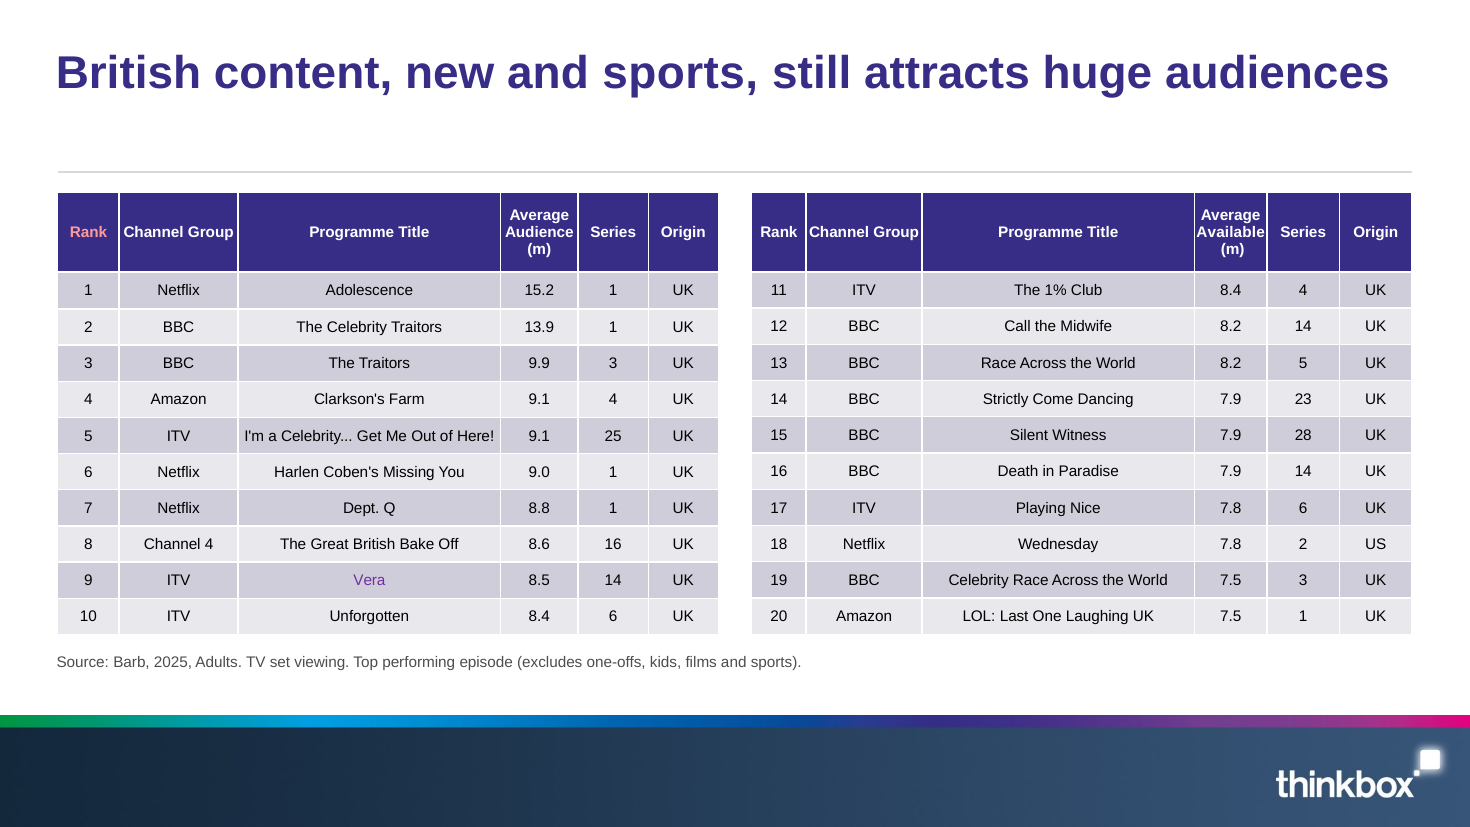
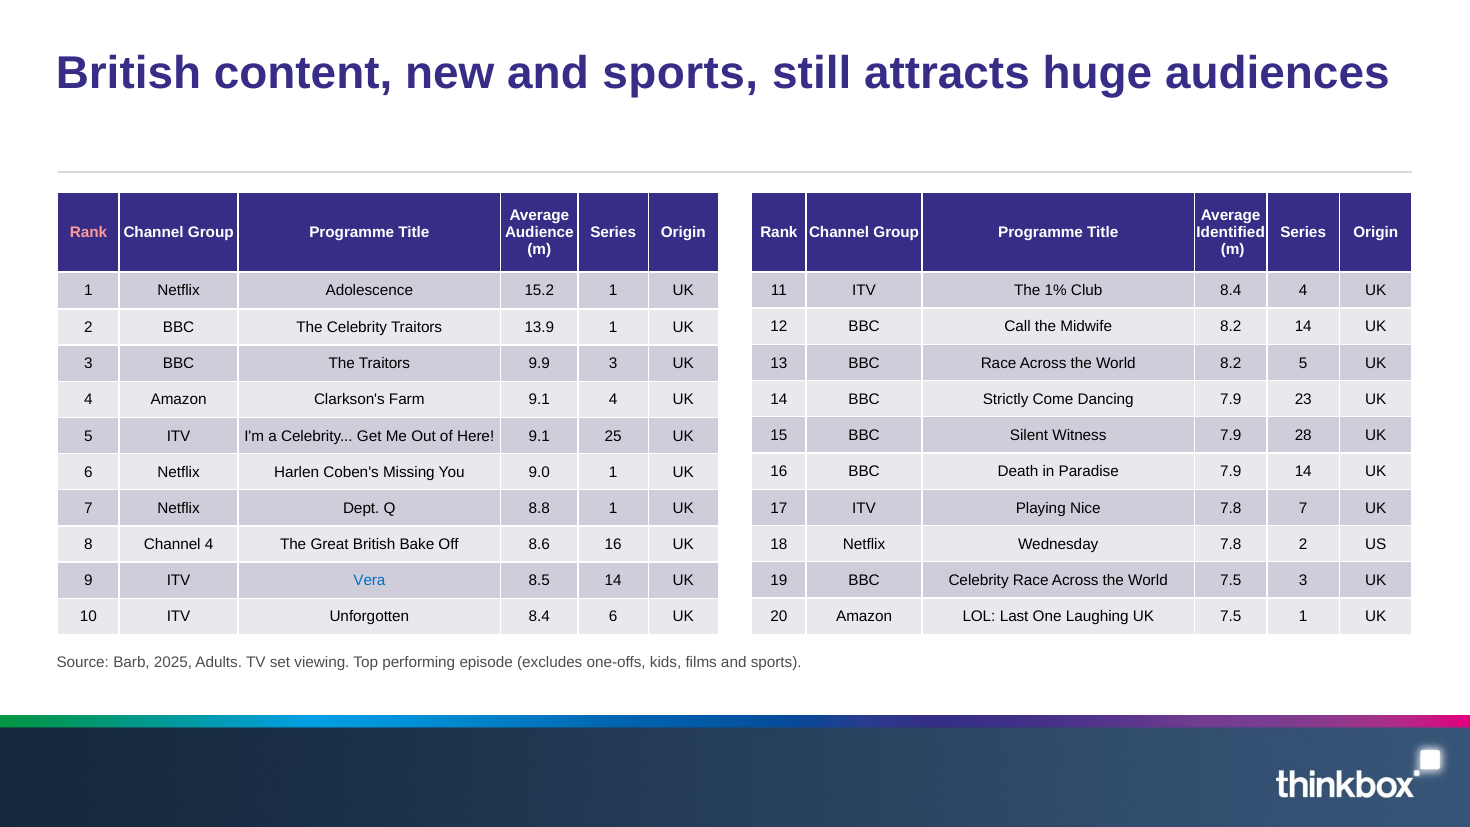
Available: Available -> Identified
7.8 6: 6 -> 7
Vera colour: purple -> blue
